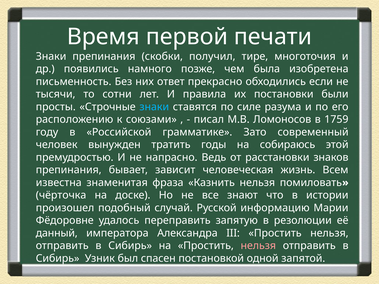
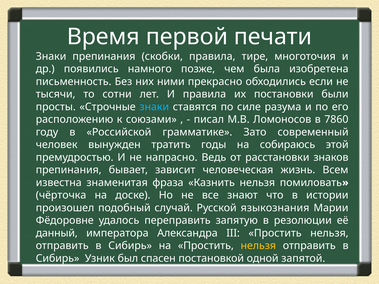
скобки получил: получил -> правила
ответ: ответ -> ними
1759: 1759 -> 7860
информацию: информацию -> языкознания
нельзя at (258, 246) colour: pink -> yellow
